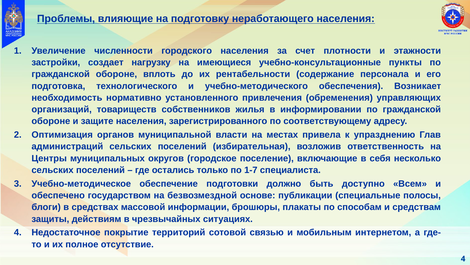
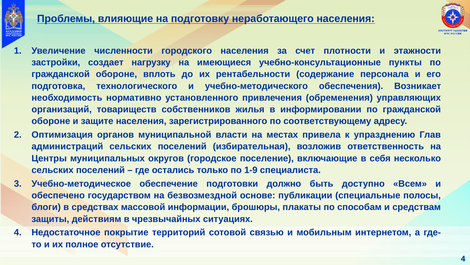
1-7: 1-7 -> 1-9
